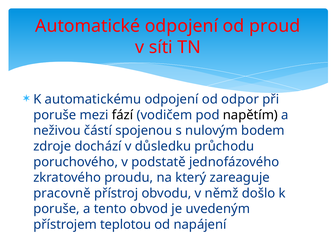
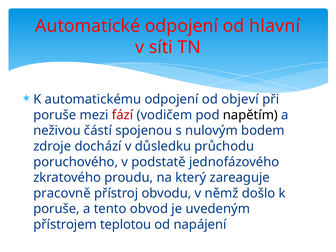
proud: proud -> hlavní
odpor: odpor -> objeví
fází colour: black -> red
